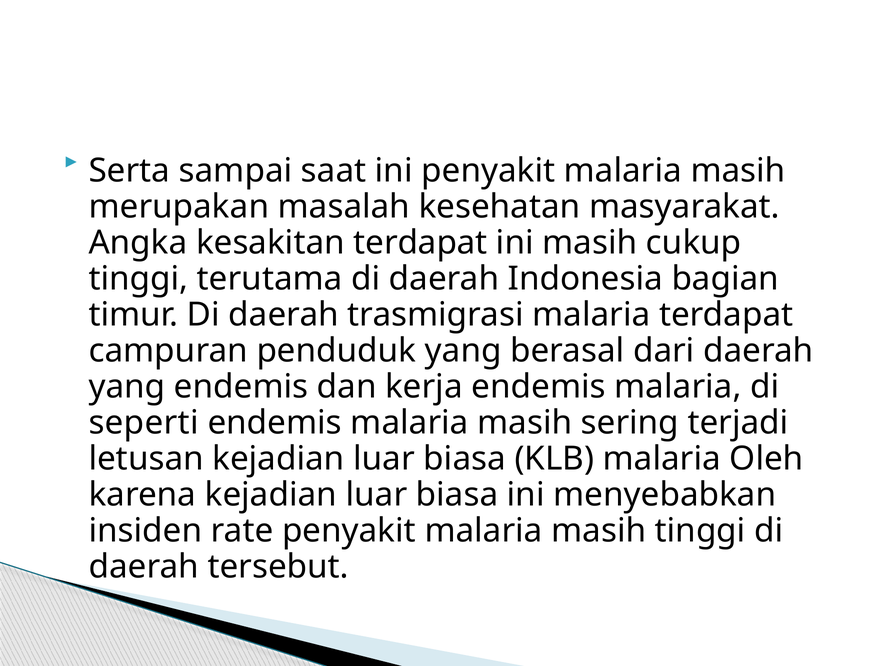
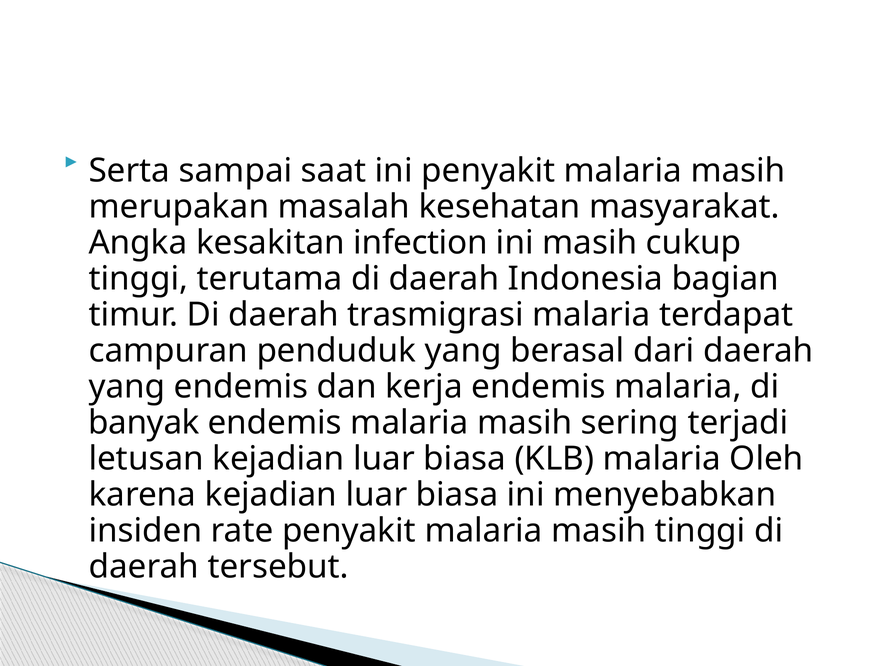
kesakitan terdapat: terdapat -> infection
seperti: seperti -> banyak
